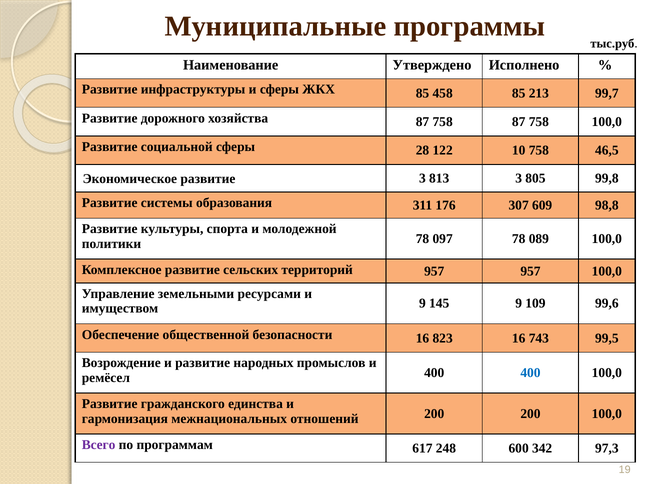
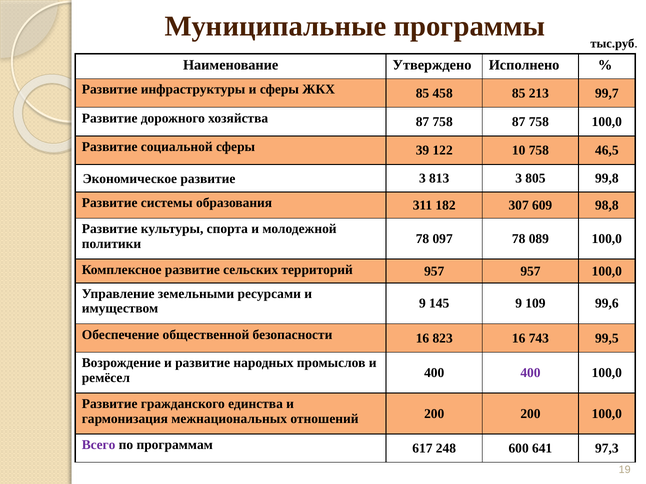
28: 28 -> 39
176: 176 -> 182
400 at (530, 373) colour: blue -> purple
342: 342 -> 641
